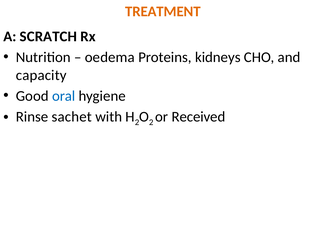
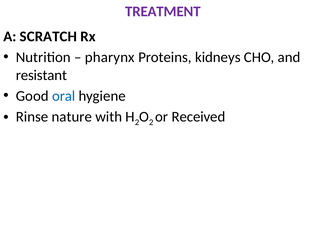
TREATMENT colour: orange -> purple
oedema: oedema -> pharynx
capacity: capacity -> resistant
sachet: sachet -> nature
